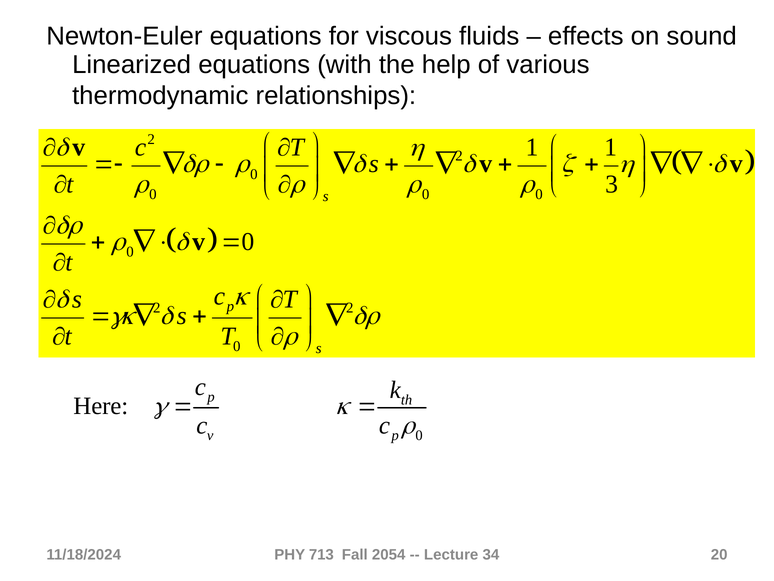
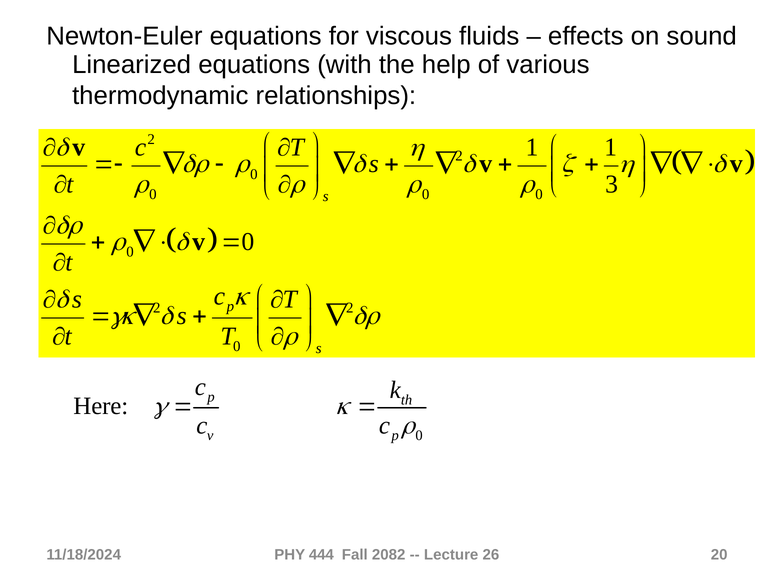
713: 713 -> 444
2054: 2054 -> 2082
34: 34 -> 26
